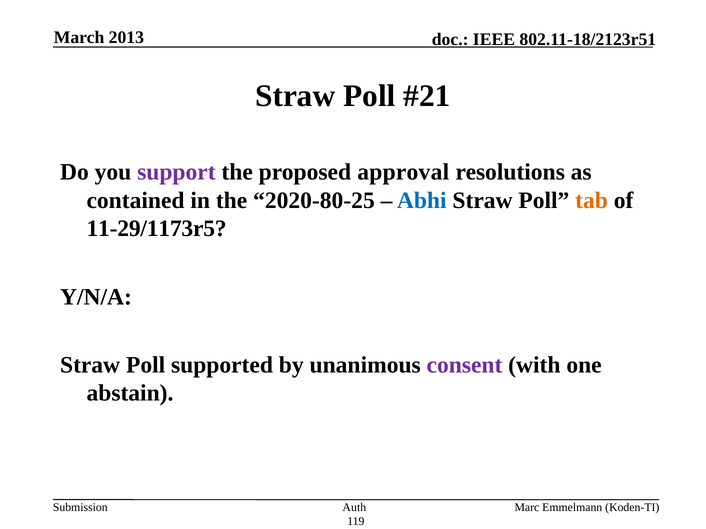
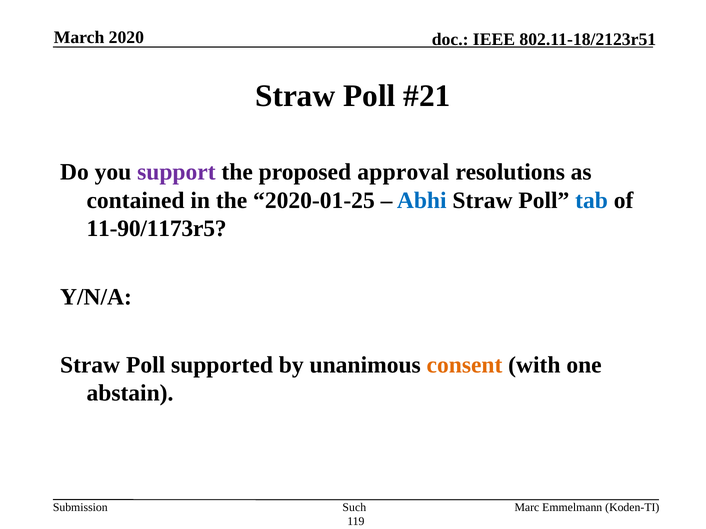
2013: 2013 -> 2020
2020-80-25: 2020-80-25 -> 2020-01-25
tab colour: orange -> blue
11-29/1173r5: 11-29/1173r5 -> 11-90/1173r5
consent colour: purple -> orange
Auth: Auth -> Such
